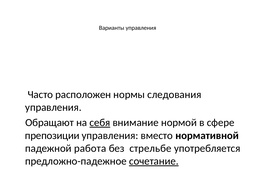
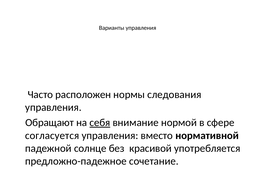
препозиции: препозиции -> согласуется
работа: работа -> солнце
стрельбе: стрельбе -> красивой
сочетание underline: present -> none
